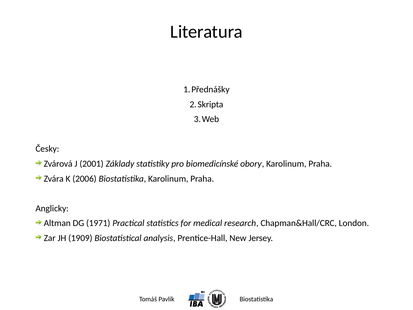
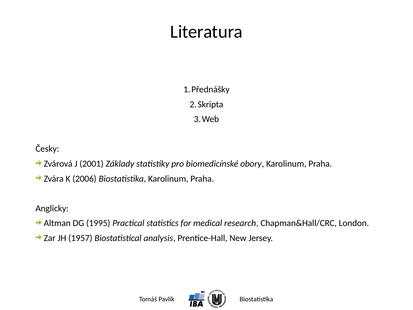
1971: 1971 -> 1995
1909: 1909 -> 1957
